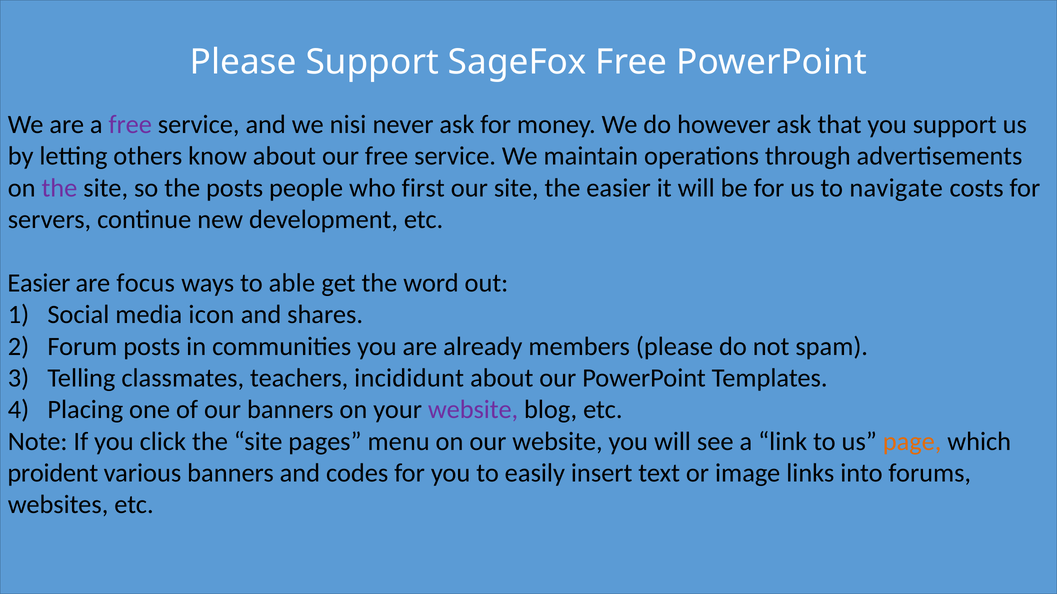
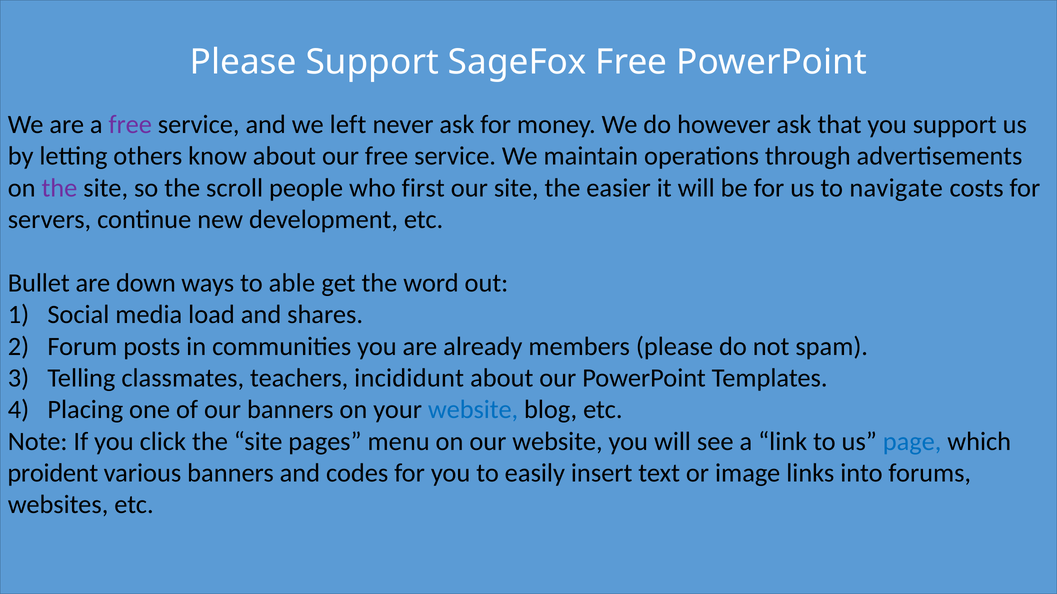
nisi: nisi -> left
the posts: posts -> scroll
Easier at (39, 283): Easier -> Bullet
focus: focus -> down
icon: icon -> load
website at (473, 410) colour: purple -> blue
page colour: orange -> blue
